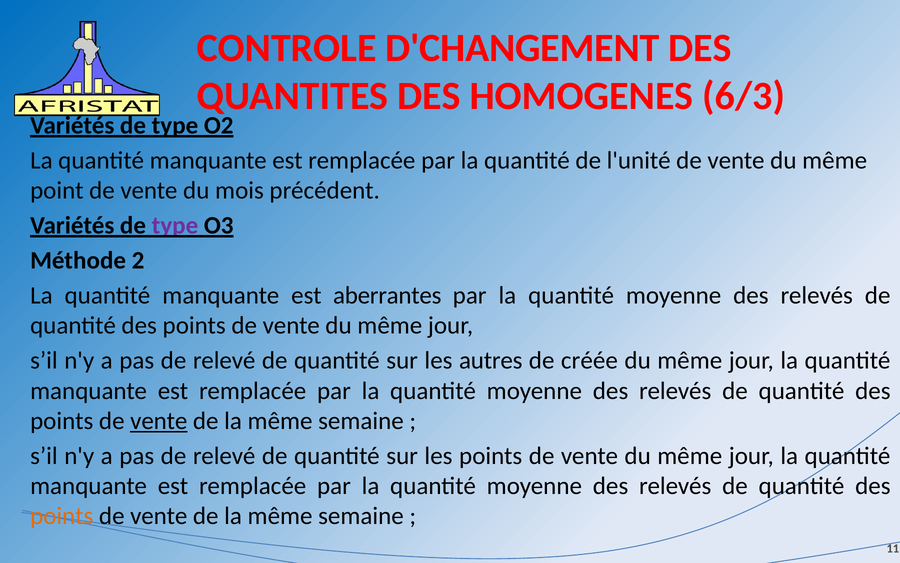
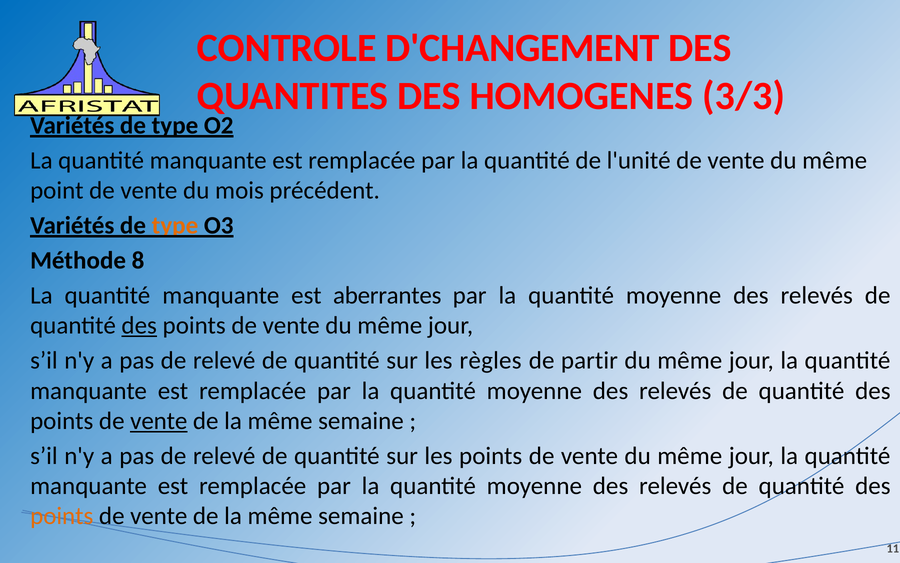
6/3: 6/3 -> 3/3
type at (175, 225) colour: purple -> orange
2: 2 -> 8
des at (139, 325) underline: none -> present
autres: autres -> règles
créée: créée -> partir
